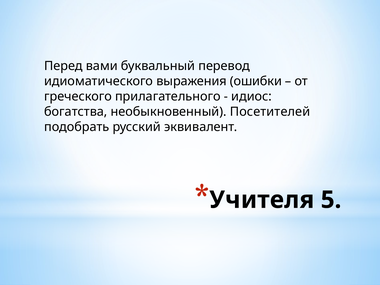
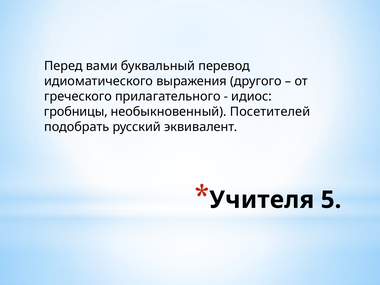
ошибки: ошибки -> другого
богатства: богатства -> гробницы
